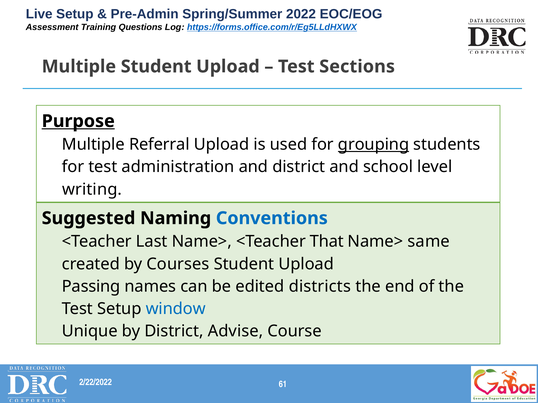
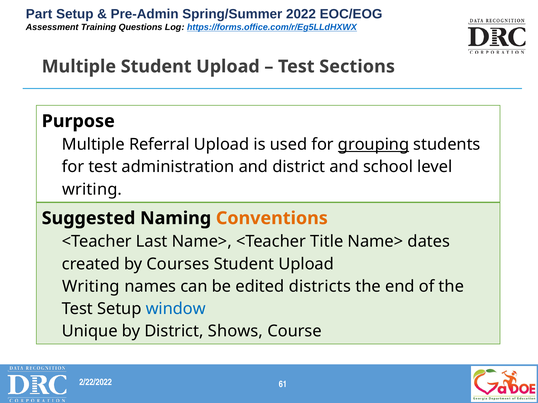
Live: Live -> Part
Purpose underline: present -> none
Conventions colour: blue -> orange
That: That -> Title
same: same -> dates
Passing at (91, 287): Passing -> Writing
Advise: Advise -> Shows
